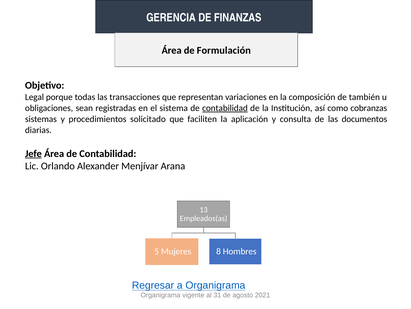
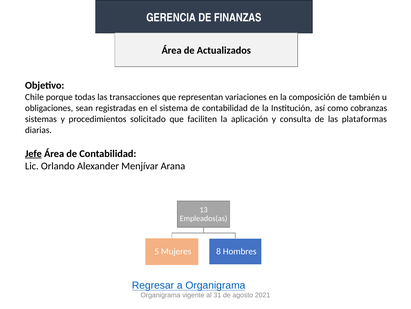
Formulación: Formulación -> Actualizados
Legal: Legal -> Chile
contabilidad at (225, 108) underline: present -> none
documentos: documentos -> plataformas
